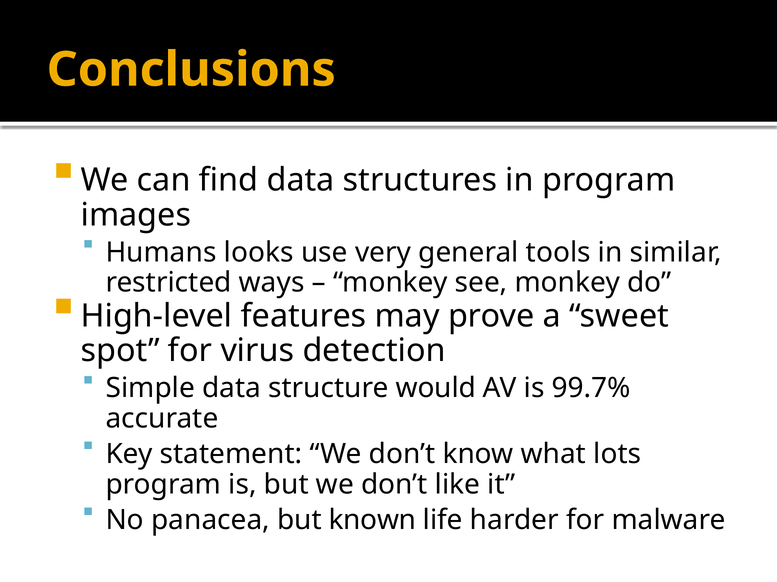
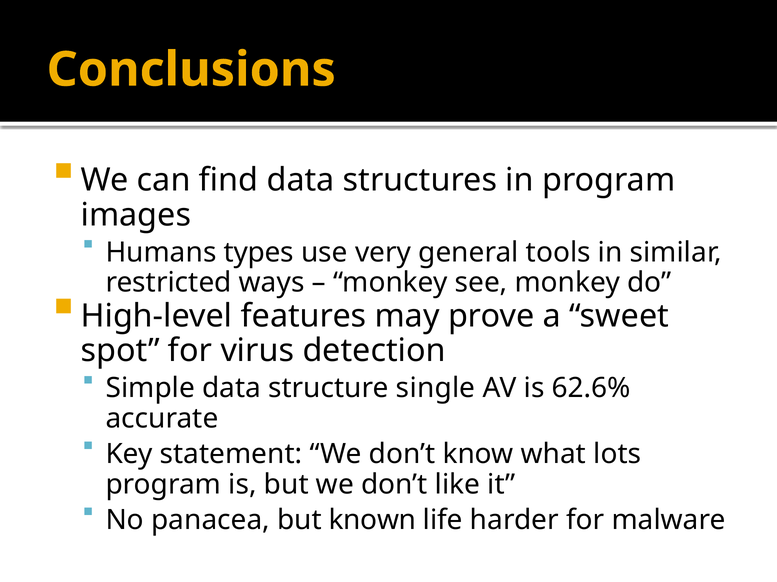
looks: looks -> types
would: would -> single
99.7%: 99.7% -> 62.6%
